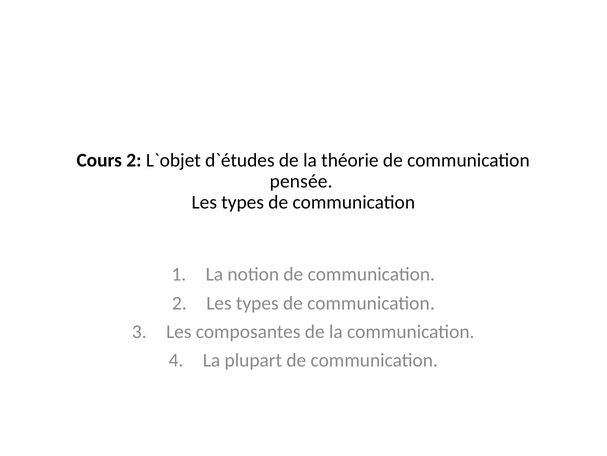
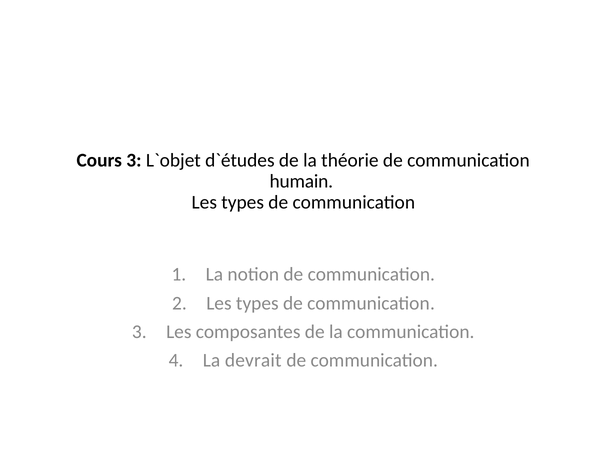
Сours 2: 2 -> 3
pensée: pensée -> humain
plupart: plupart -> devrait
